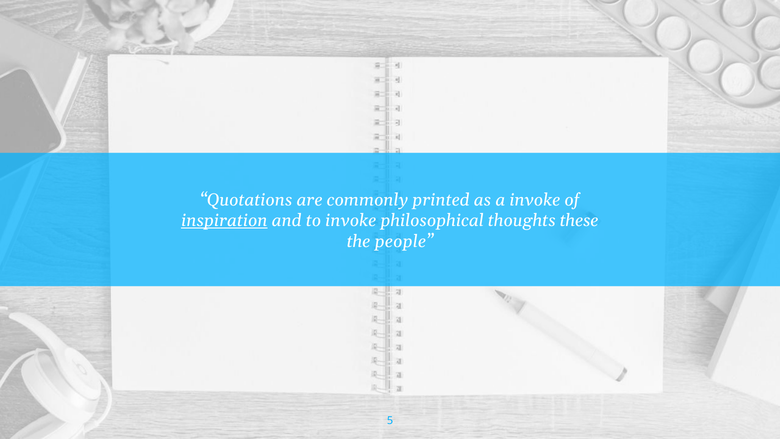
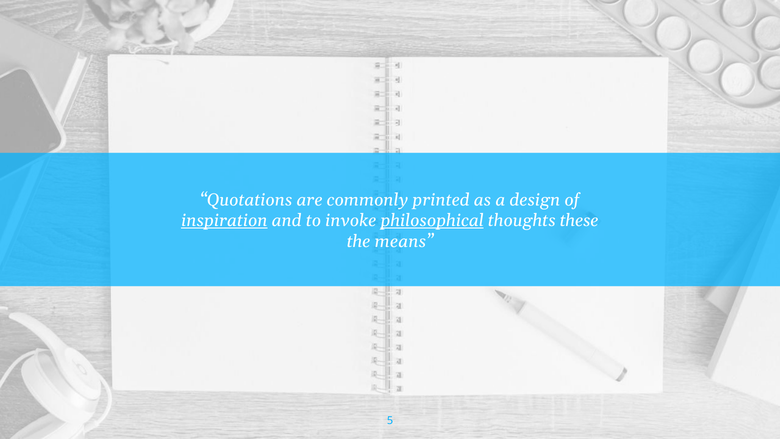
a invoke: invoke -> design
philosophical underline: none -> present
people: people -> means
